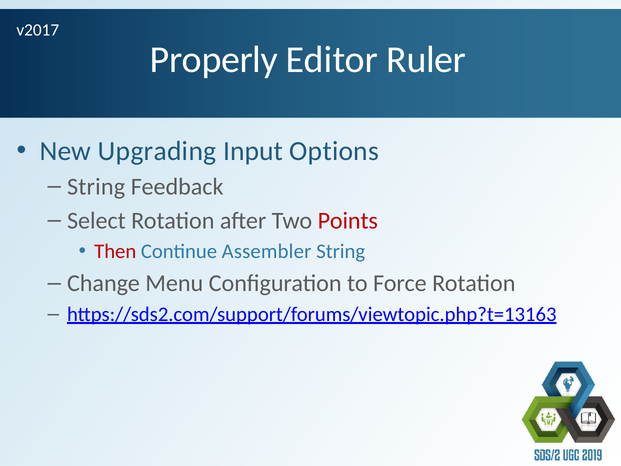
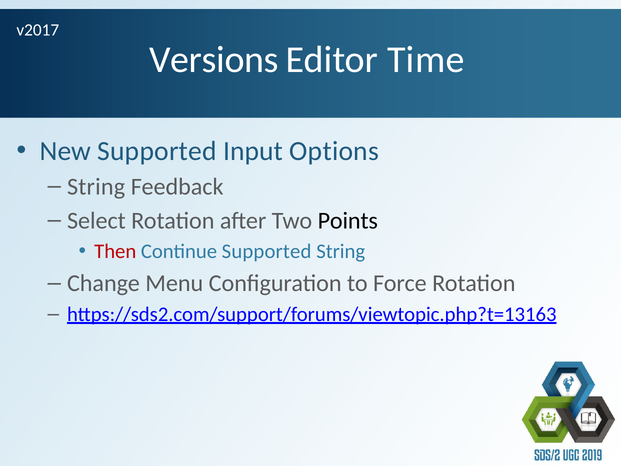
Properly: Properly -> Versions
Ruler: Ruler -> Time
New Upgrading: Upgrading -> Supported
Points colour: red -> black
Continue Assembler: Assembler -> Supported
